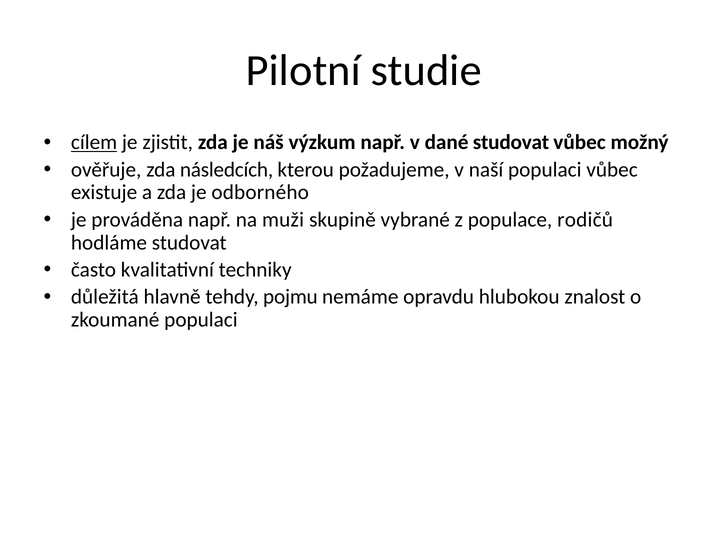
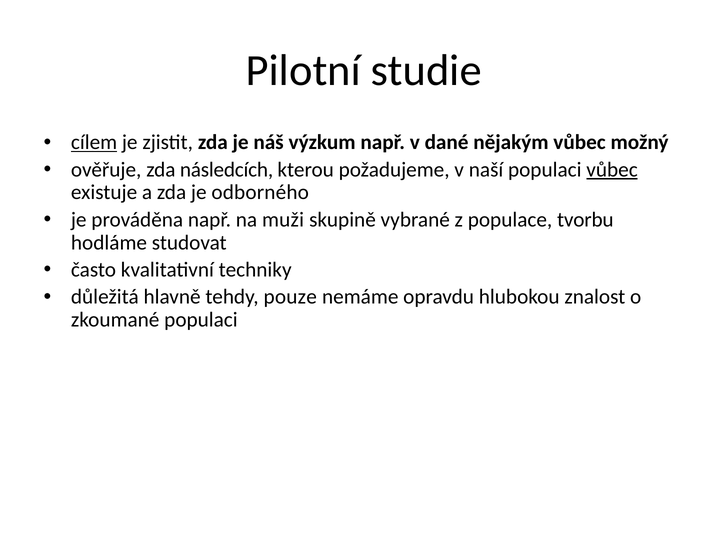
dané studovat: studovat -> nějakým
vůbec at (612, 170) underline: none -> present
rodičů: rodičů -> tvorbu
pojmu: pojmu -> pouze
